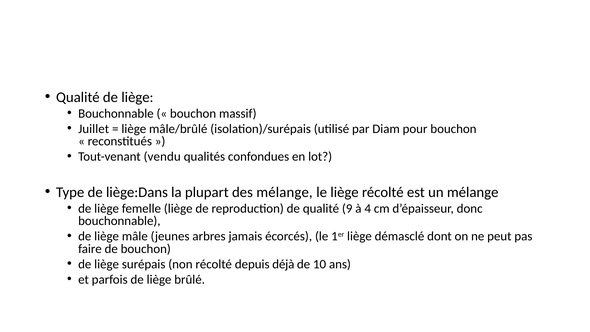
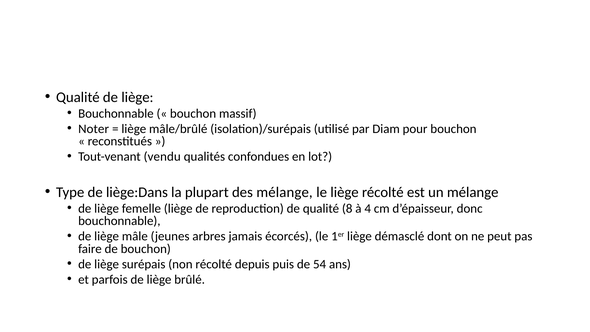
Juillet: Juillet -> Noter
9: 9 -> 8
déjà: déjà -> puis
10: 10 -> 54
